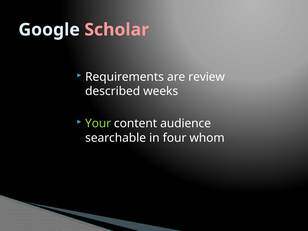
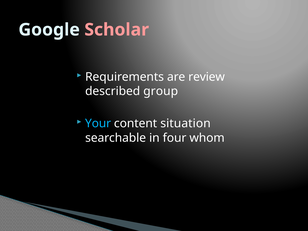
weeks: weeks -> group
Your colour: light green -> light blue
audience: audience -> situation
